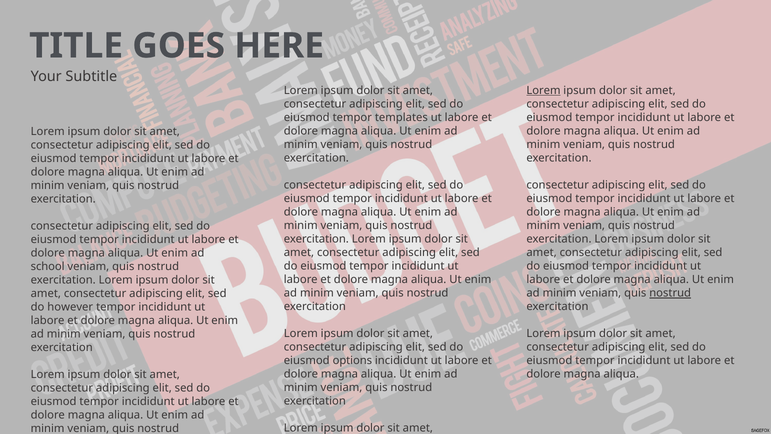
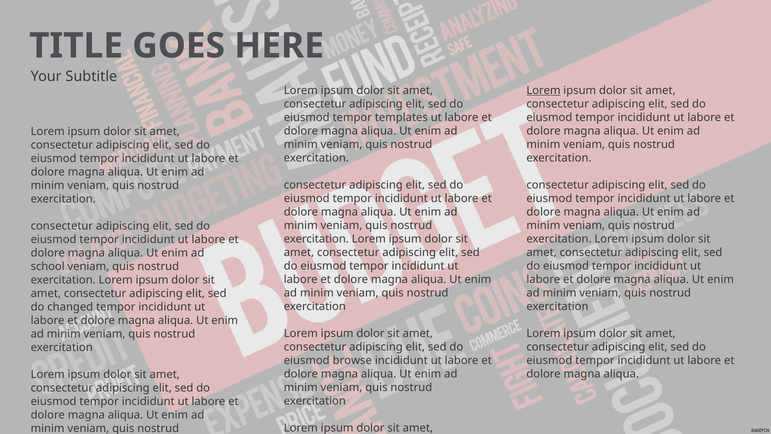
nostrud at (670, 293) underline: present -> none
however: however -> changed
options: options -> browse
